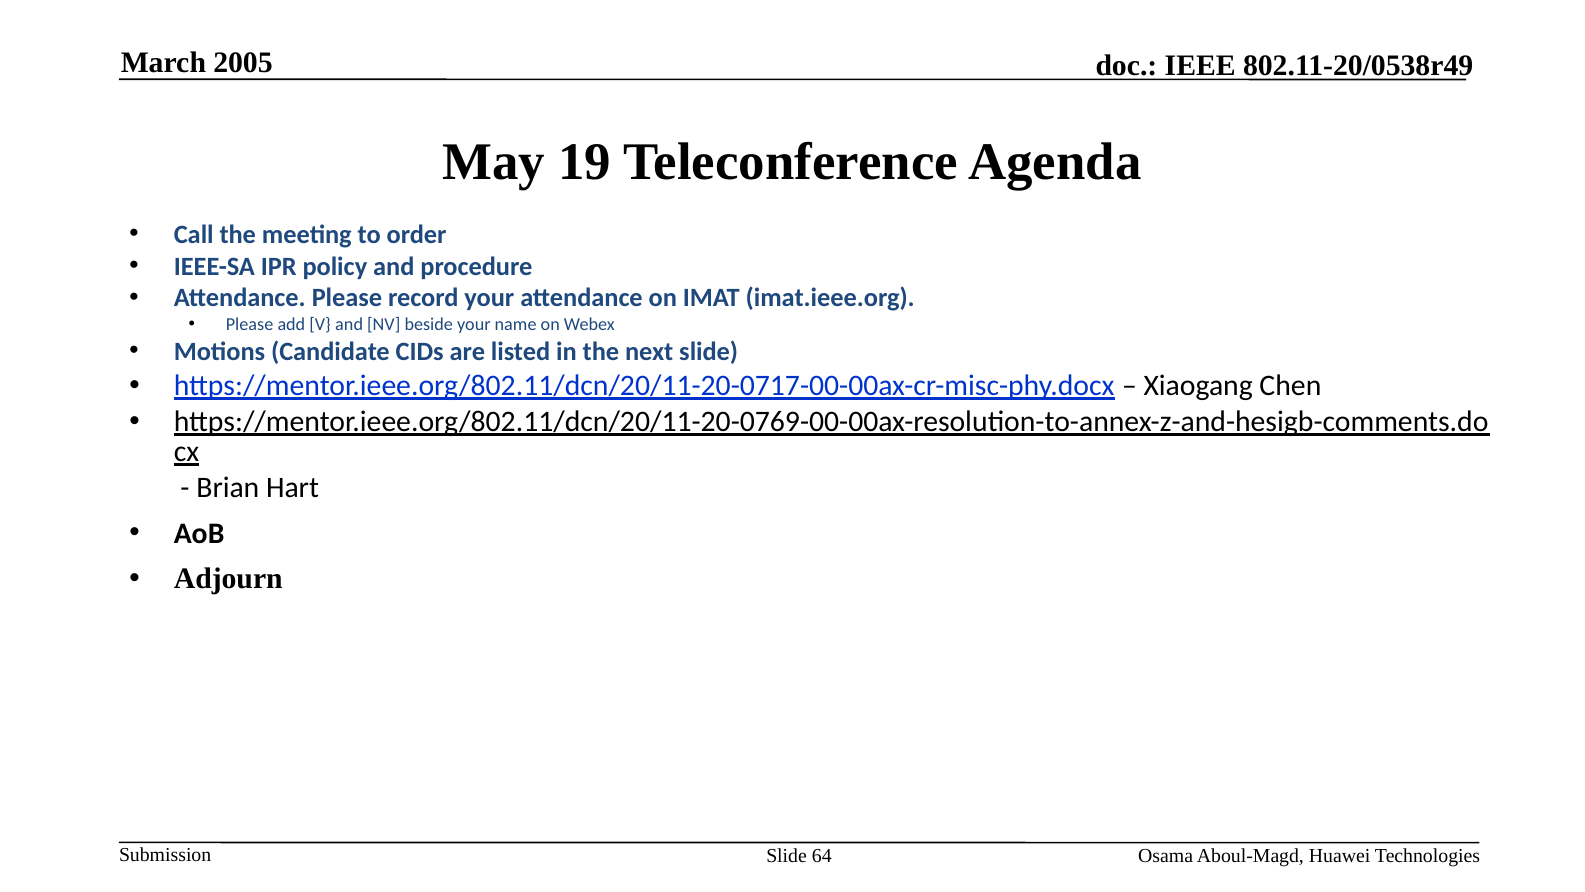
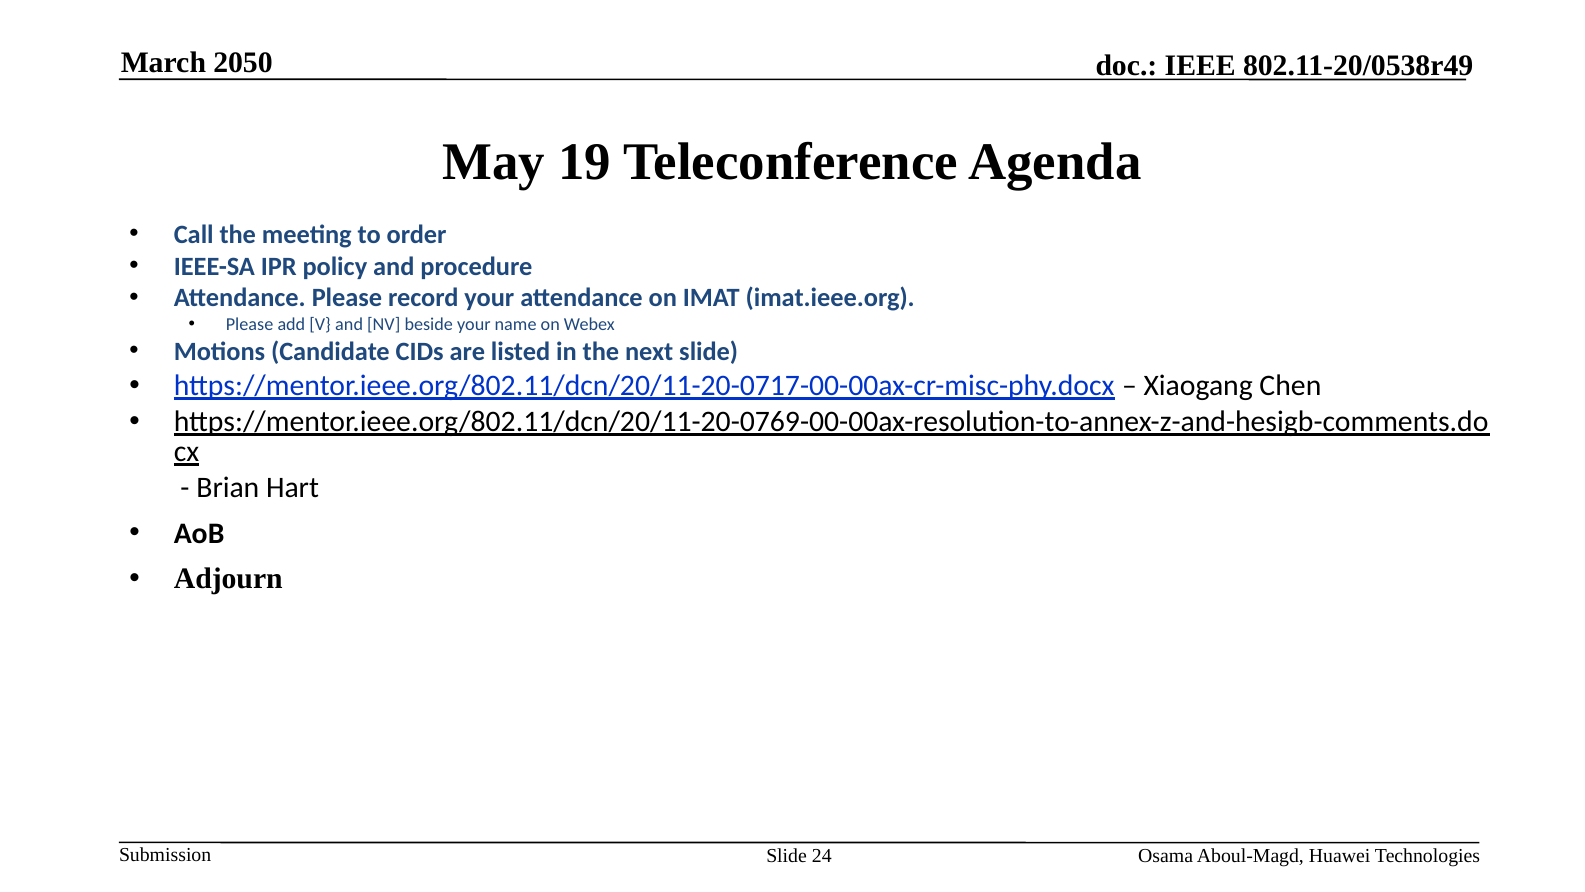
2005: 2005 -> 2050
64: 64 -> 24
